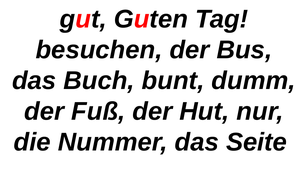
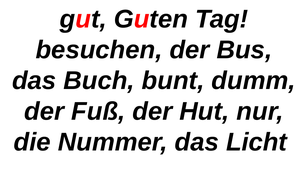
Seite: Seite -> Licht
